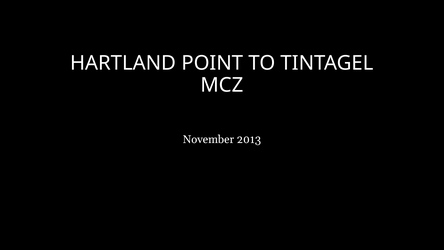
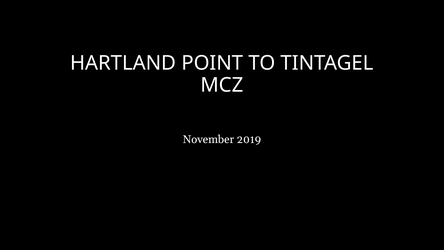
2013: 2013 -> 2019
